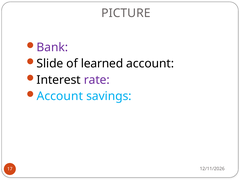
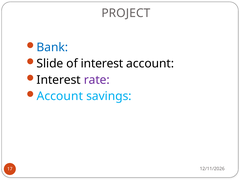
PICTURE: PICTURE -> PROJECT
Bank colour: purple -> blue
of learned: learned -> interest
